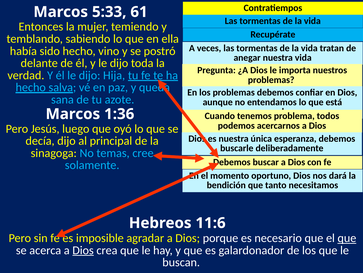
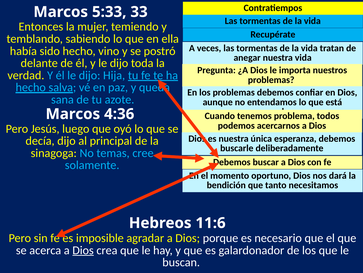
61: 61 -> 33
1:36: 1:36 -> 4:36
que at (347, 237) underline: present -> none
